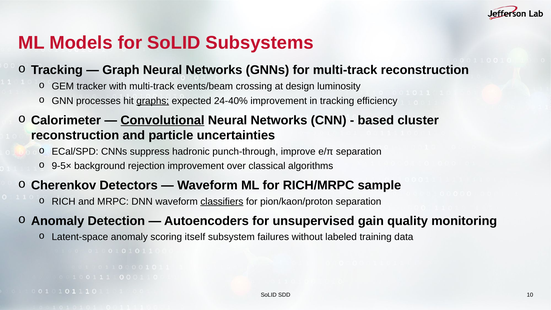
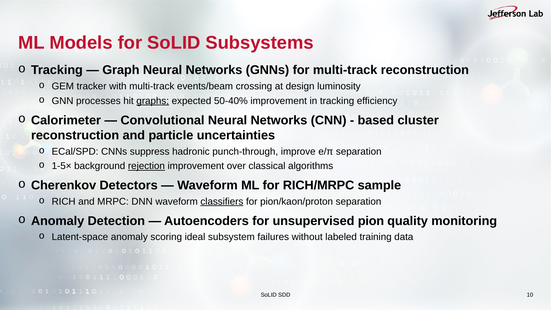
24-40%: 24-40% -> 50-40%
Convolutional underline: present -> none
9-5×: 9-5× -> 1-5×
rejection underline: none -> present
gain: gain -> pion
itself: itself -> ideal
